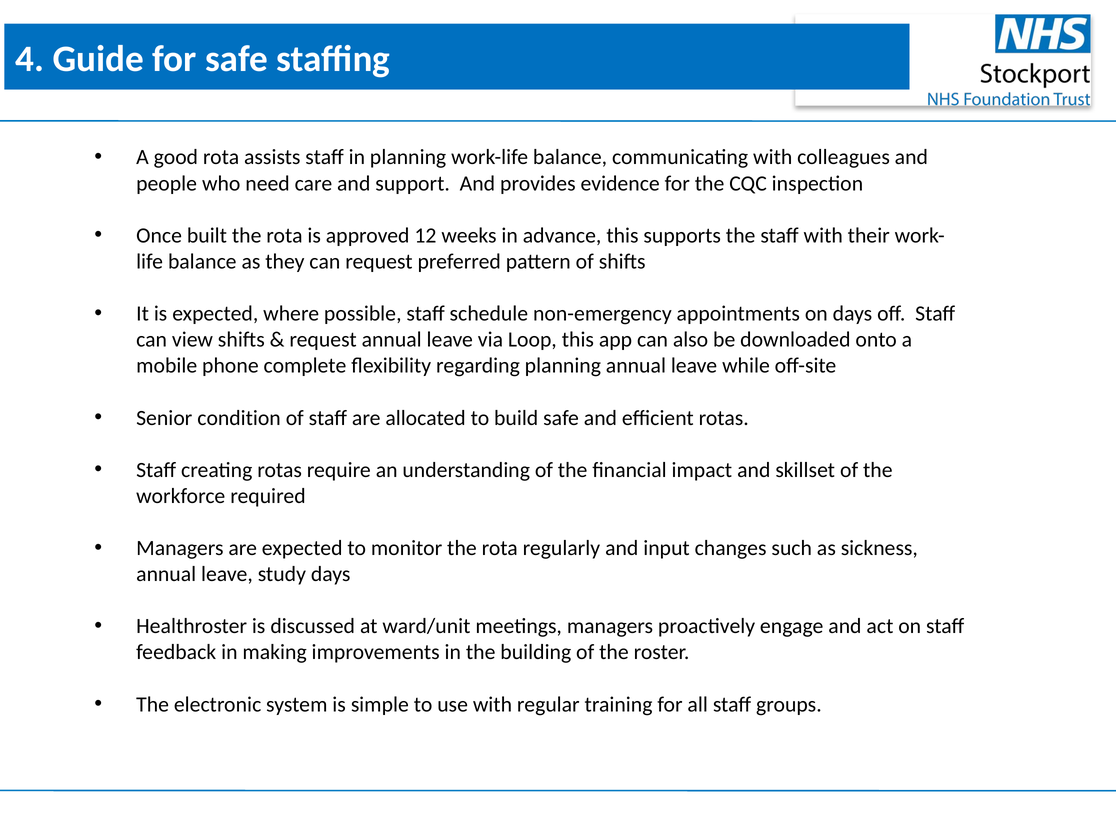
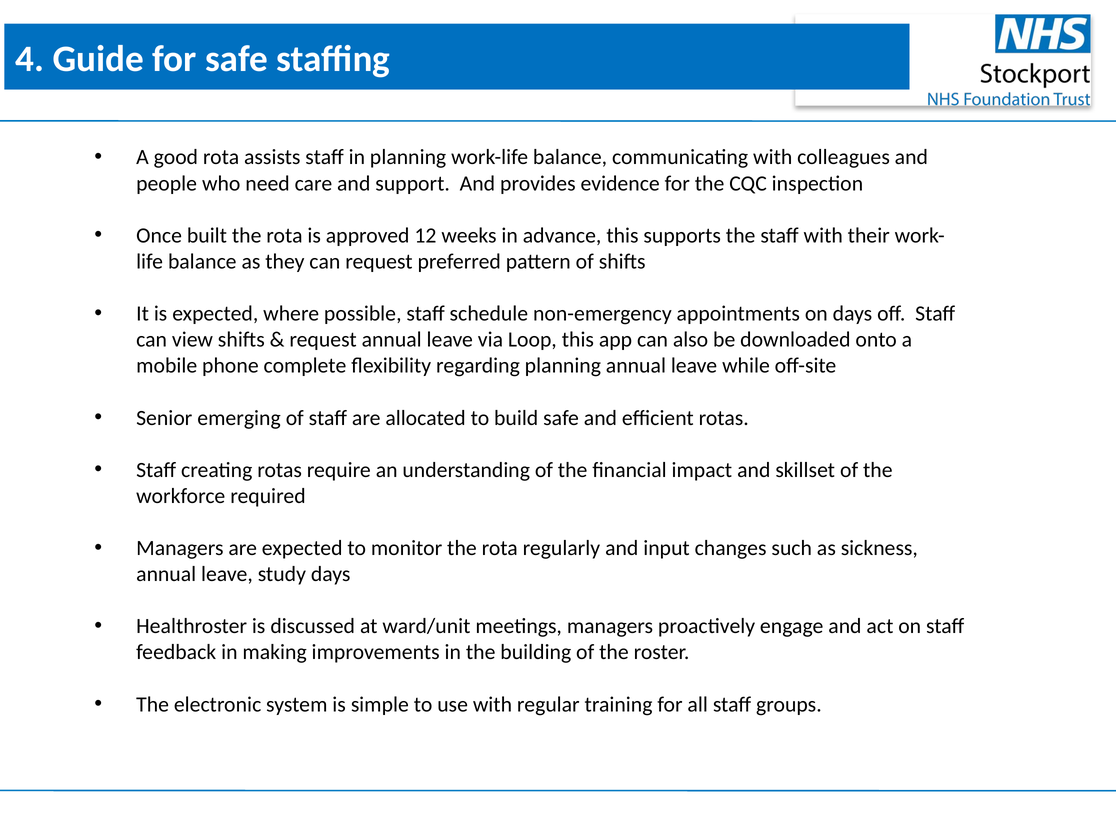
condition: condition -> emerging
